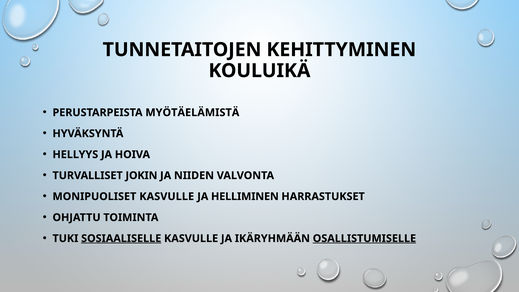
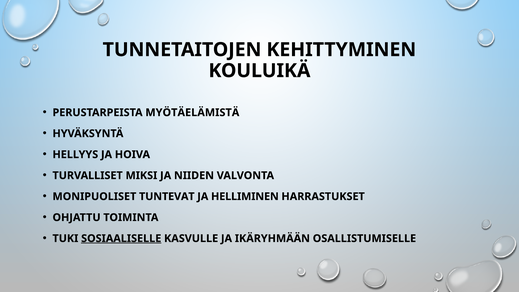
JOKIN: JOKIN -> MIKSI
MONIPUOLISET KASVULLE: KASVULLE -> TUNTEVAT
OSALLISTUMISELLE underline: present -> none
